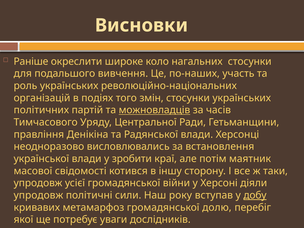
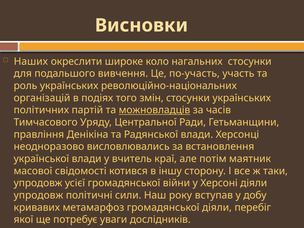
Раніше: Раніше -> Наших
по-наших: по-наших -> по-участь
зробити: зробити -> вчитель
добу underline: present -> none
громадянської долю: долю -> діяли
